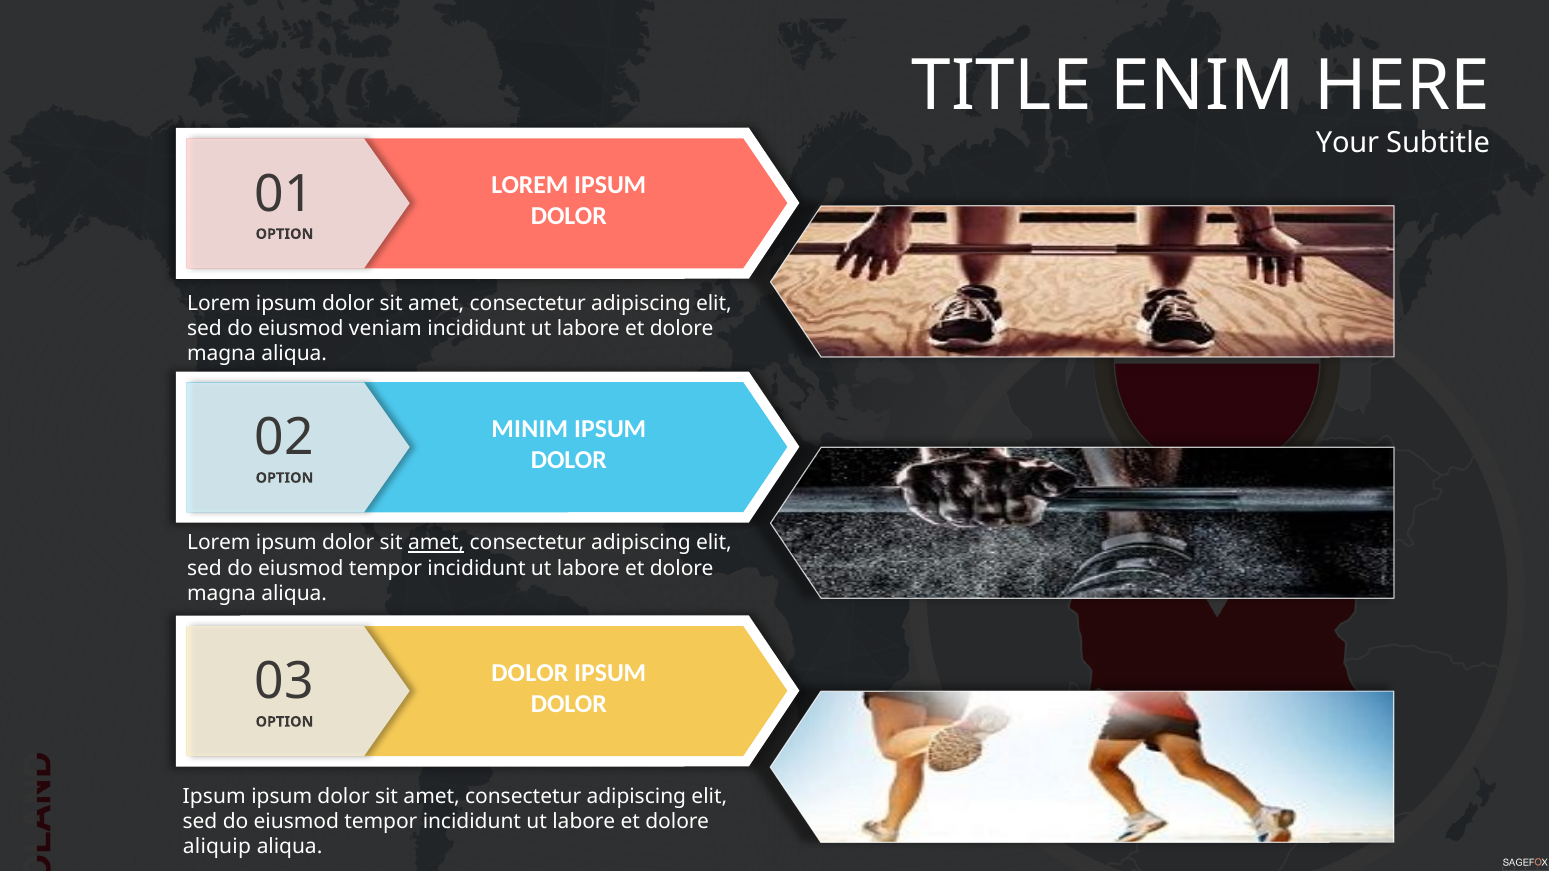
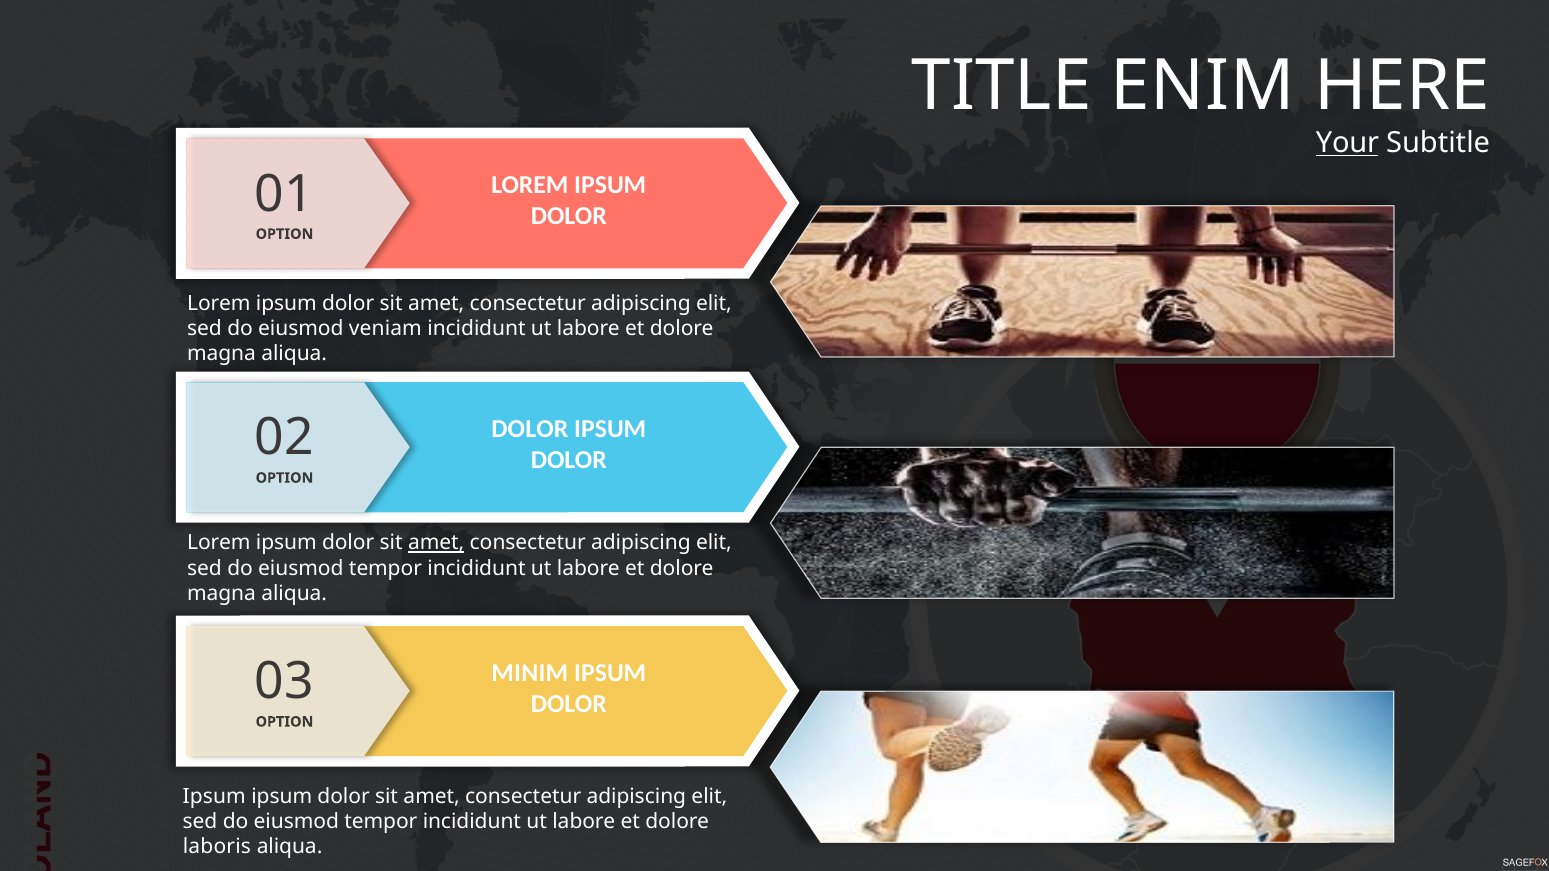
Your underline: none -> present
MINIM at (530, 429): MINIM -> DOLOR
DOLOR at (530, 673): DOLOR -> MINIM
aliquip: aliquip -> laboris
